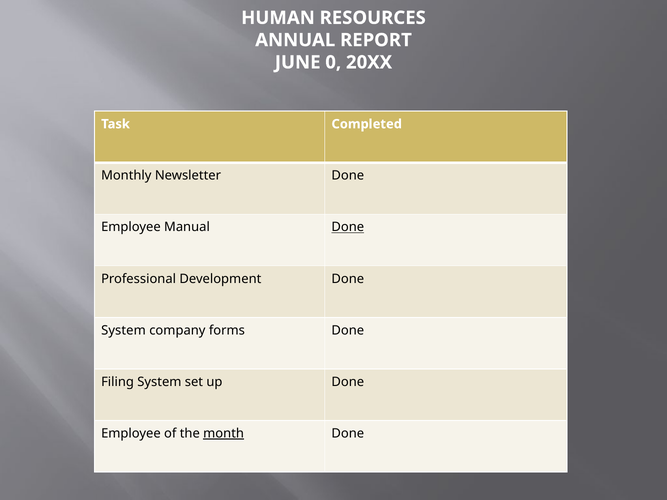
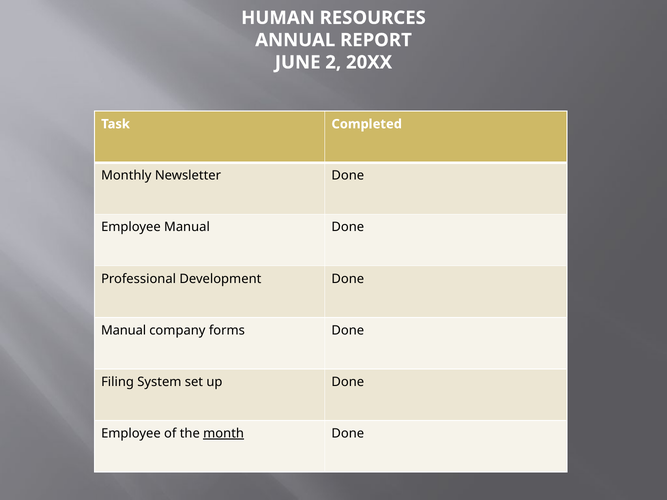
0: 0 -> 2
Done at (348, 227) underline: present -> none
System at (123, 331): System -> Manual
